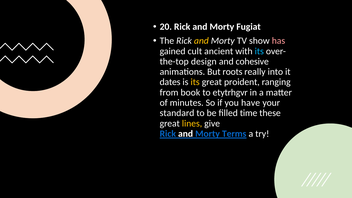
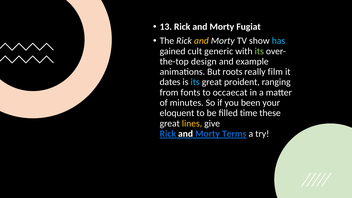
20: 20 -> 13
has colour: pink -> light blue
ancient: ancient -> generic
its at (259, 51) colour: light blue -> light green
cohesive: cohesive -> example
into: into -> film
its at (195, 82) colour: yellow -> light blue
book: book -> fonts
etytrhgvr: etytrhgvr -> occaecat
have: have -> been
standard: standard -> eloquent
